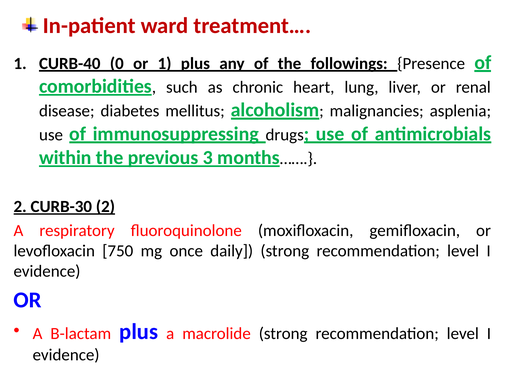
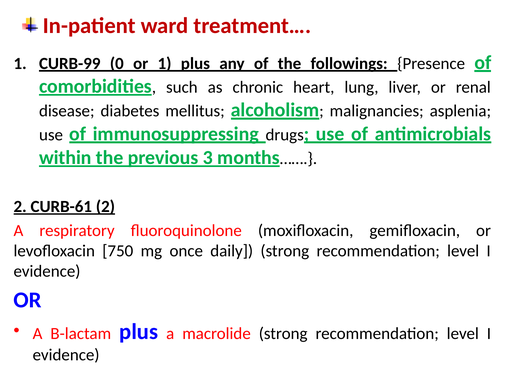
CURB-40: CURB-40 -> CURB-99
CURB-30: CURB-30 -> CURB-61
